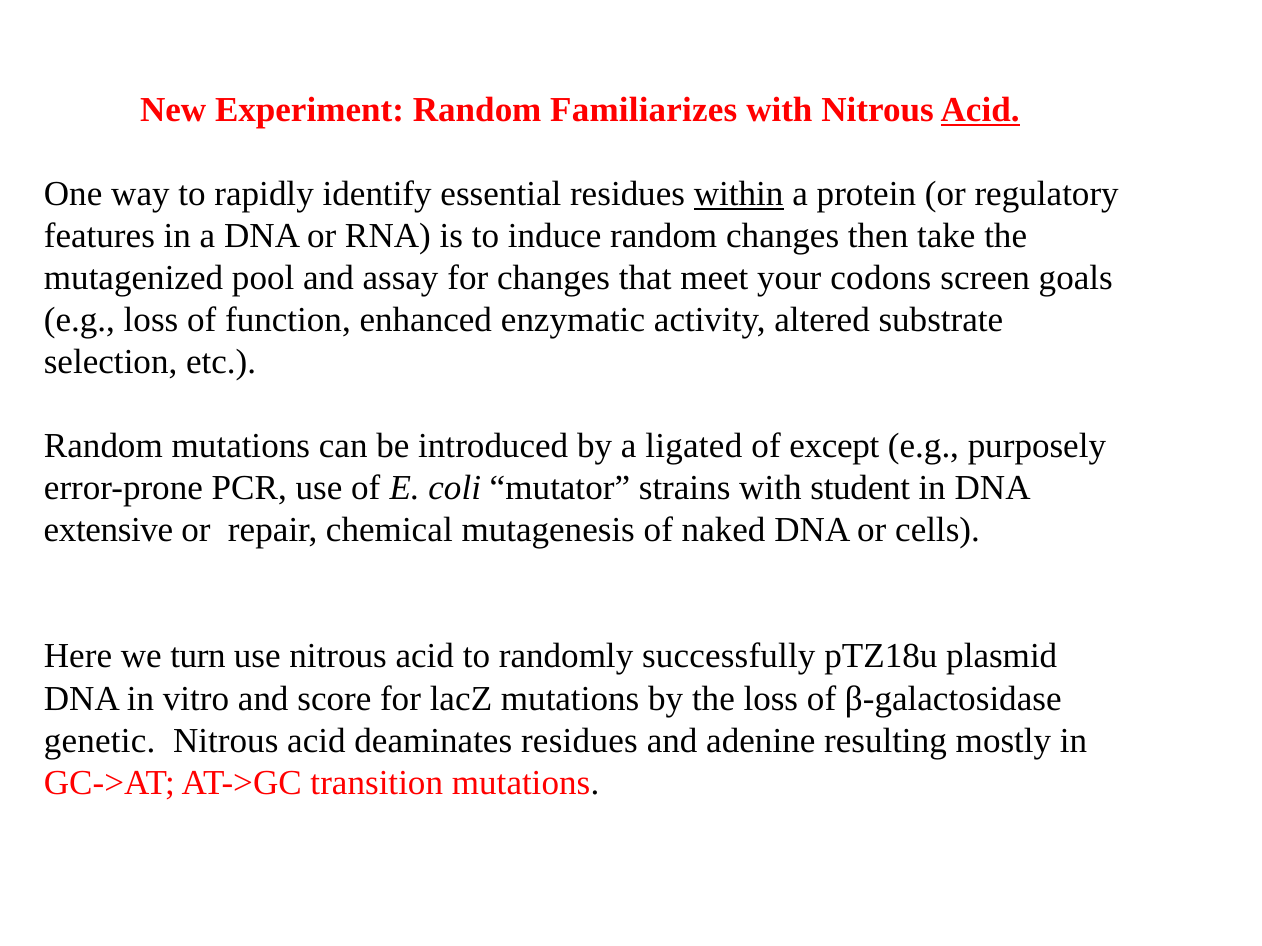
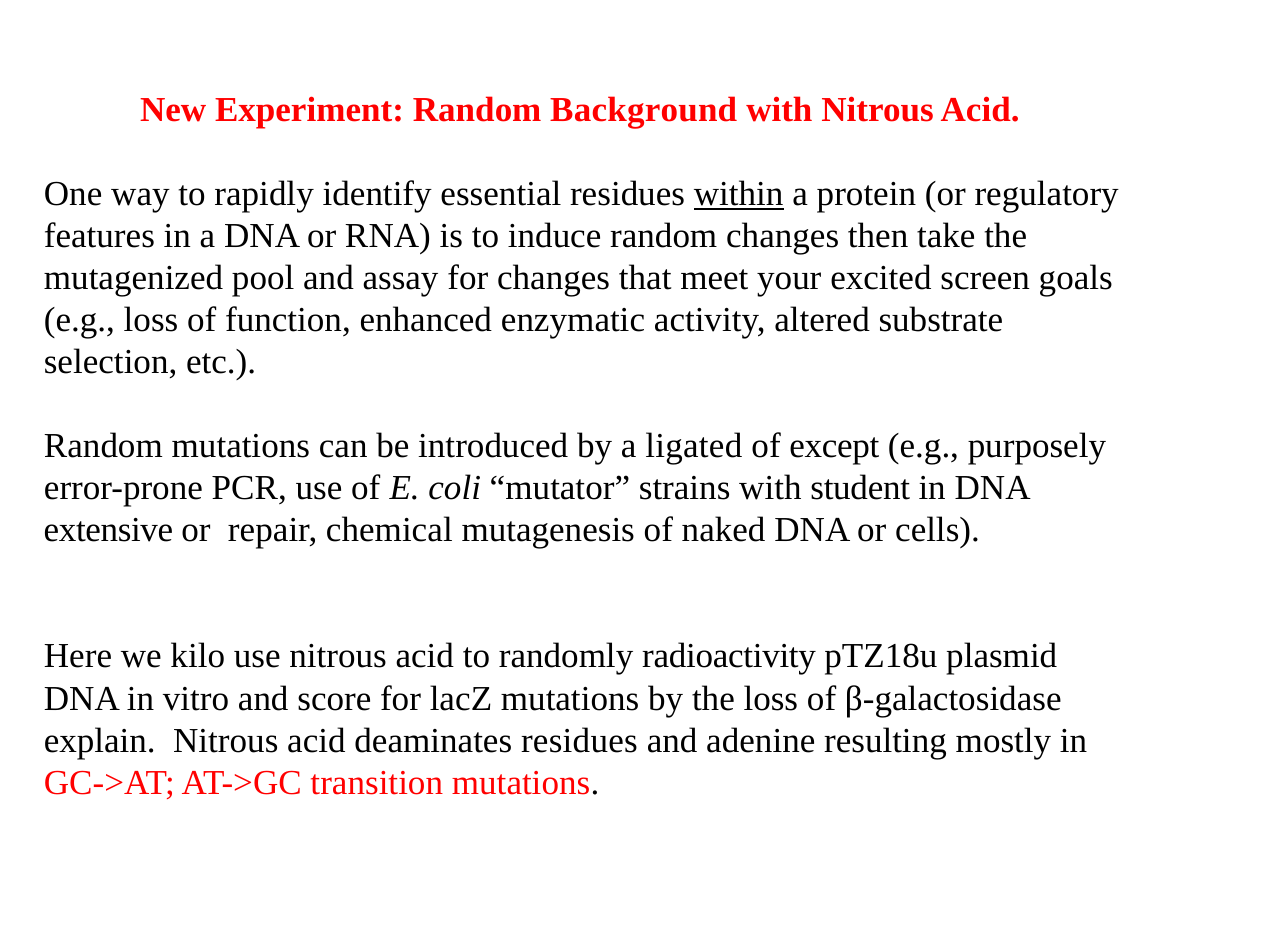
Familiarizes: Familiarizes -> Background
Acid at (980, 110) underline: present -> none
codons: codons -> excited
turn: turn -> kilo
successfully: successfully -> radioactivity
genetic: genetic -> explain
